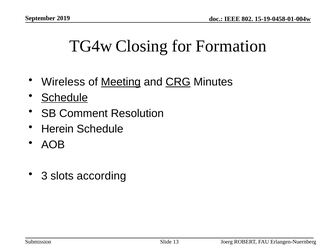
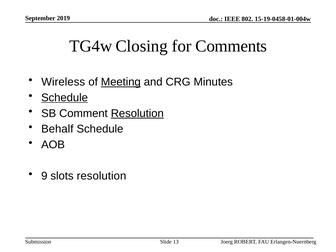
Formation: Formation -> Comments
CRG underline: present -> none
Resolution at (137, 113) underline: none -> present
Herein: Herein -> Behalf
3: 3 -> 9
slots according: according -> resolution
